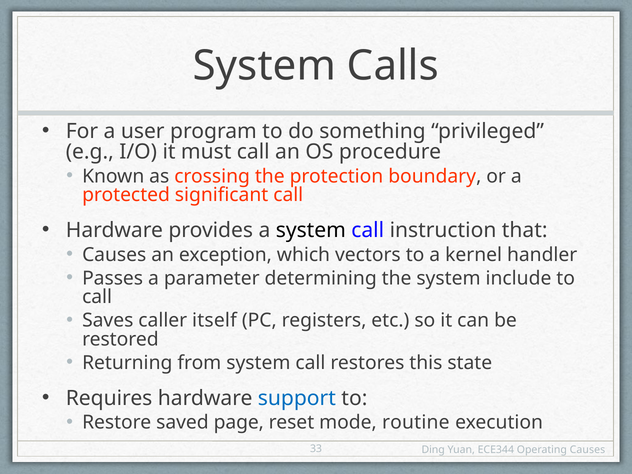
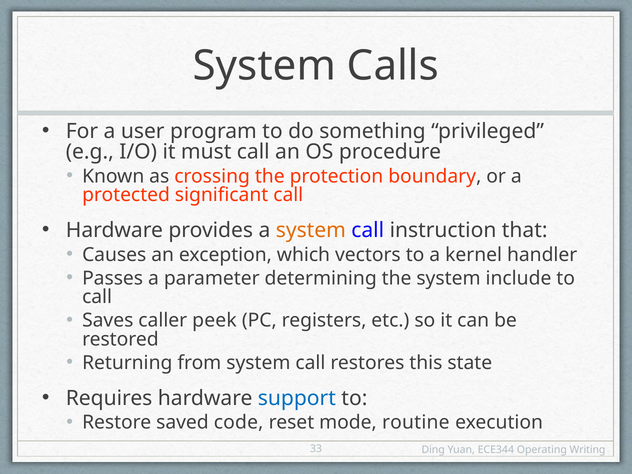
system at (311, 230) colour: black -> orange
itself: itself -> peek
page: page -> code
Operating Causes: Causes -> Writing
